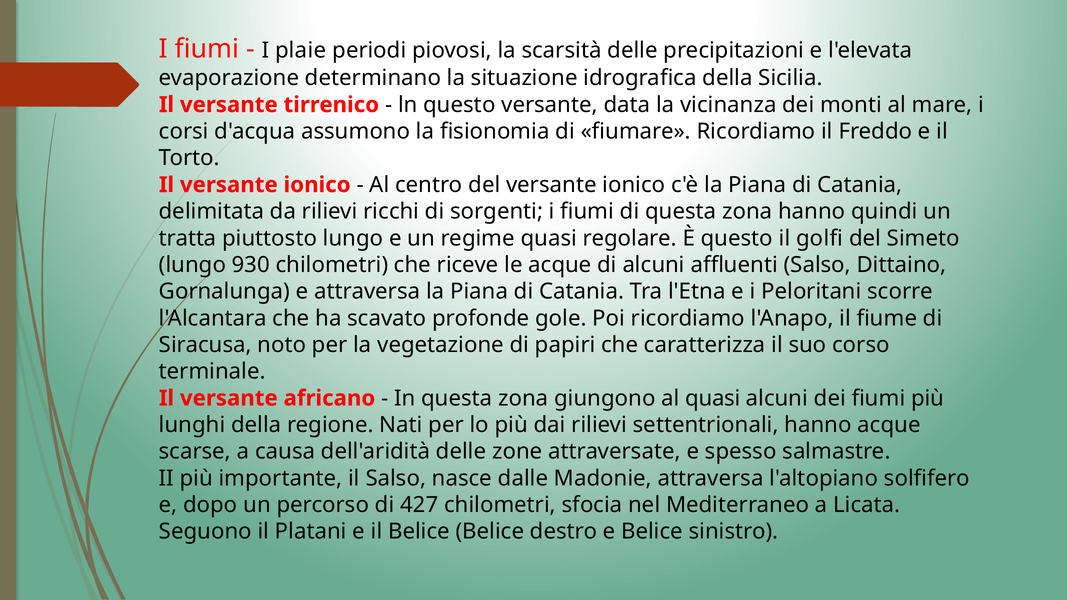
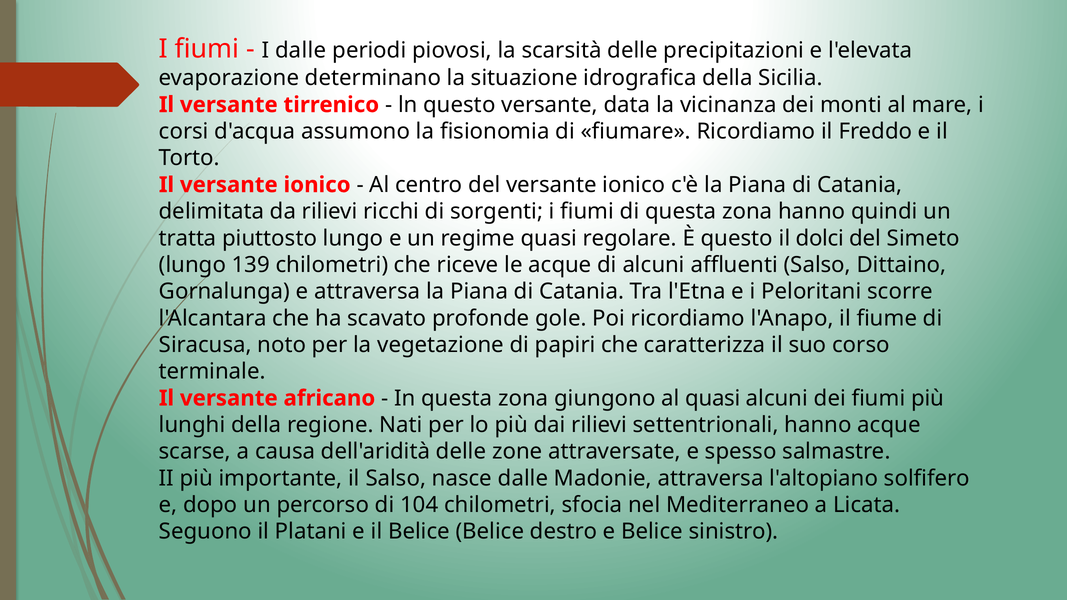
I plaie: plaie -> dalle
golfi: golfi -> dolci
930: 930 -> 139
427: 427 -> 104
